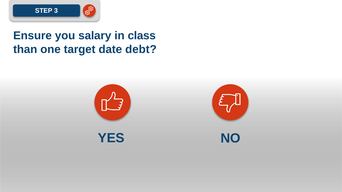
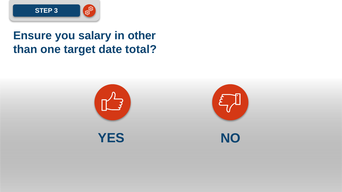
class: class -> other
debt: debt -> total
